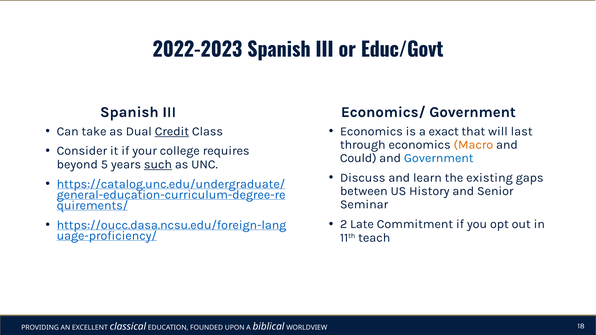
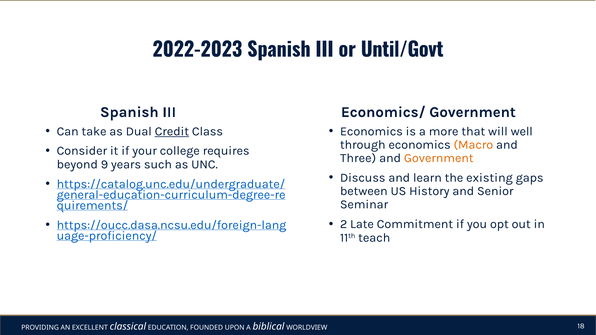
Educ/Govt: Educ/Govt -> Until/Govt
exact: exact -> more
last: last -> well
Could: Could -> Three
Government at (439, 158) colour: blue -> orange
5: 5 -> 9
such underline: present -> none
